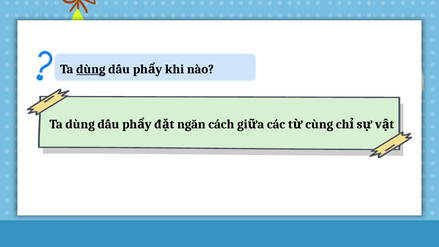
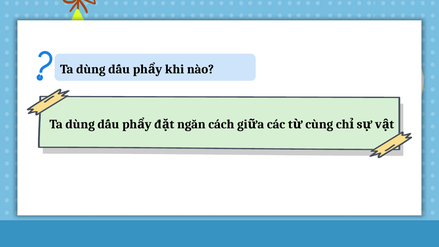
dùng at (91, 69) underline: present -> none
